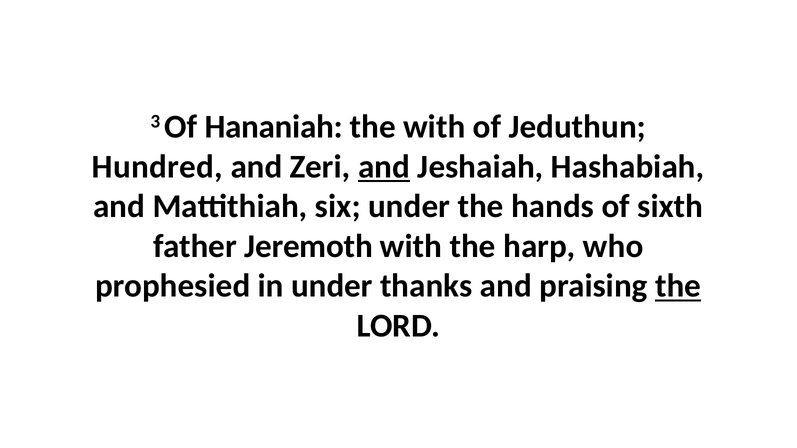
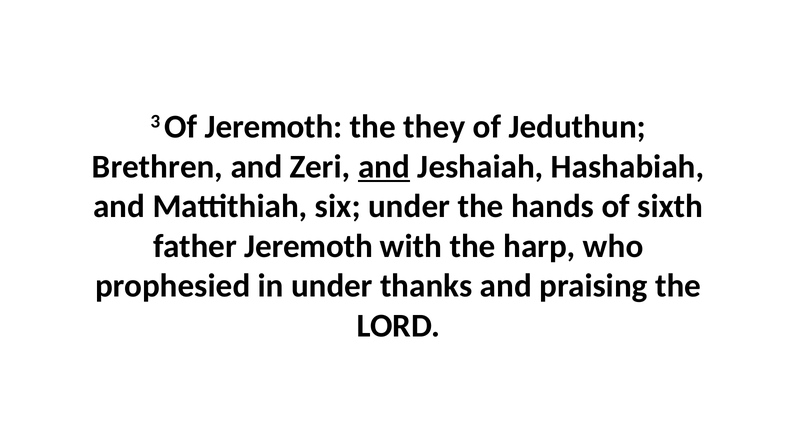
Of Hananiah: Hananiah -> Jeremoth
the with: with -> they
Hundred: Hundred -> Brethren
the at (678, 286) underline: present -> none
